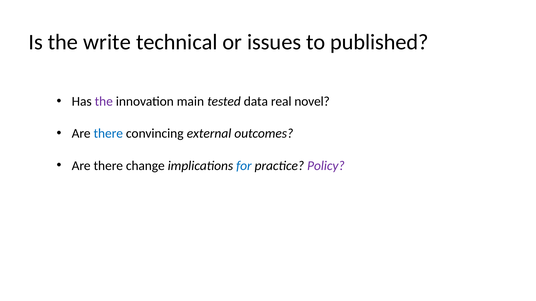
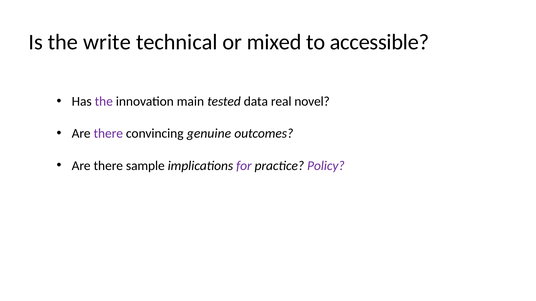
issues: issues -> mixed
published: published -> accessible
there at (108, 134) colour: blue -> purple
external: external -> genuine
change: change -> sample
for colour: blue -> purple
